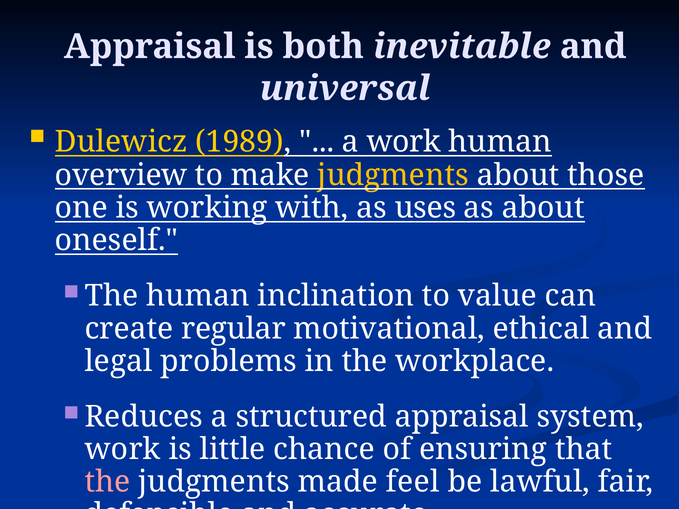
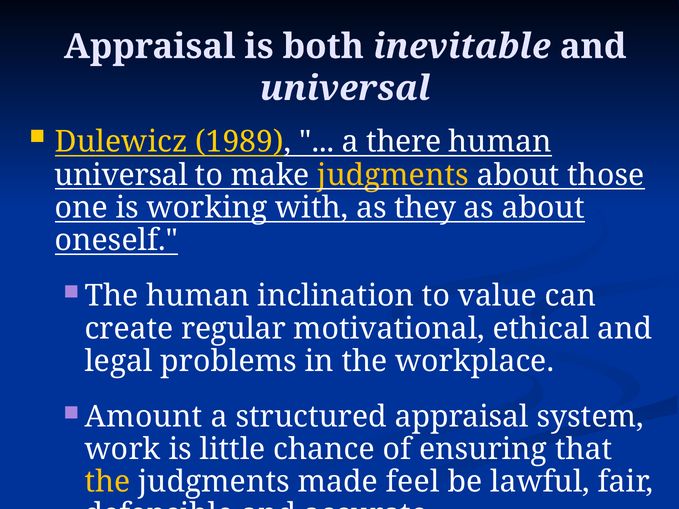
a work: work -> there
overview at (121, 175): overview -> universal
uses: uses -> they
Reduces: Reduces -> Amount
the at (108, 482) colour: pink -> yellow
